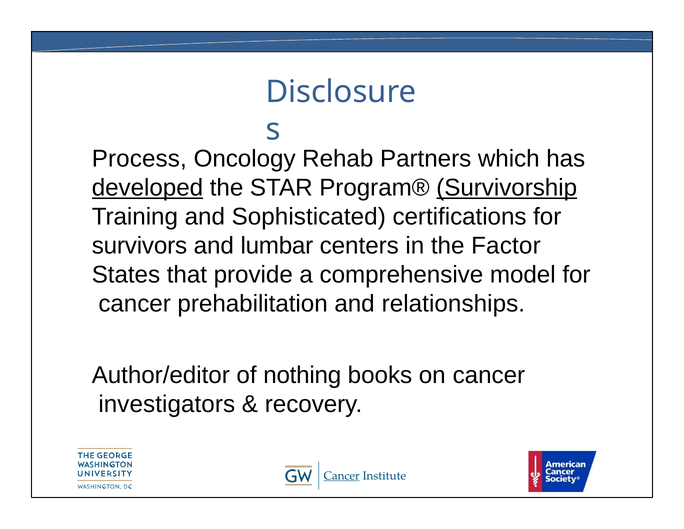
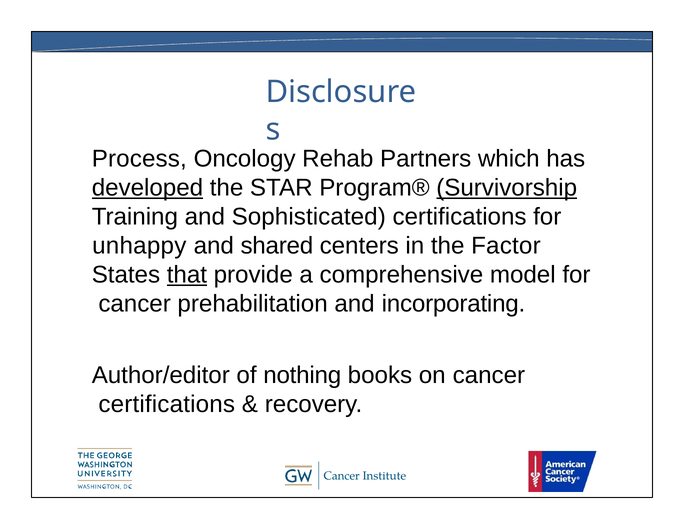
survivors: survivors -> unhappy
lumbar: lumbar -> shared
that underline: none -> present
relationships: relationships -> incorporating
investigators at (167, 404): investigators -> certifications
Cancer at (342, 475) underline: present -> none
